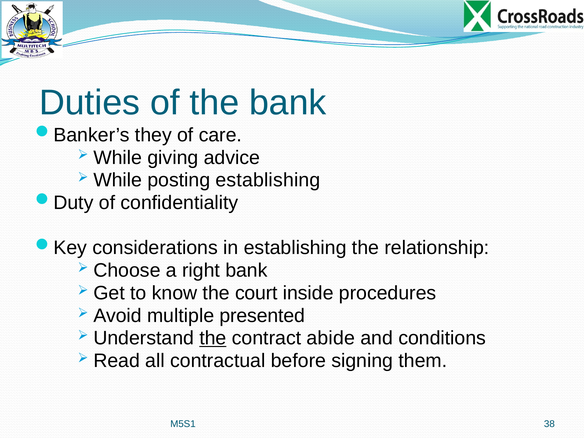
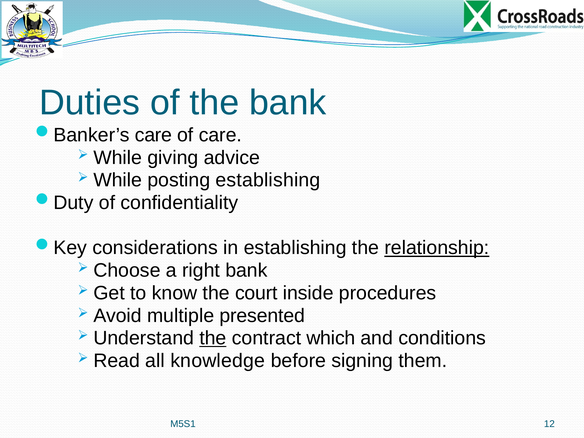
they at (153, 135): they -> care
relationship underline: none -> present
abide: abide -> which
contractual: contractual -> knowledge
38: 38 -> 12
